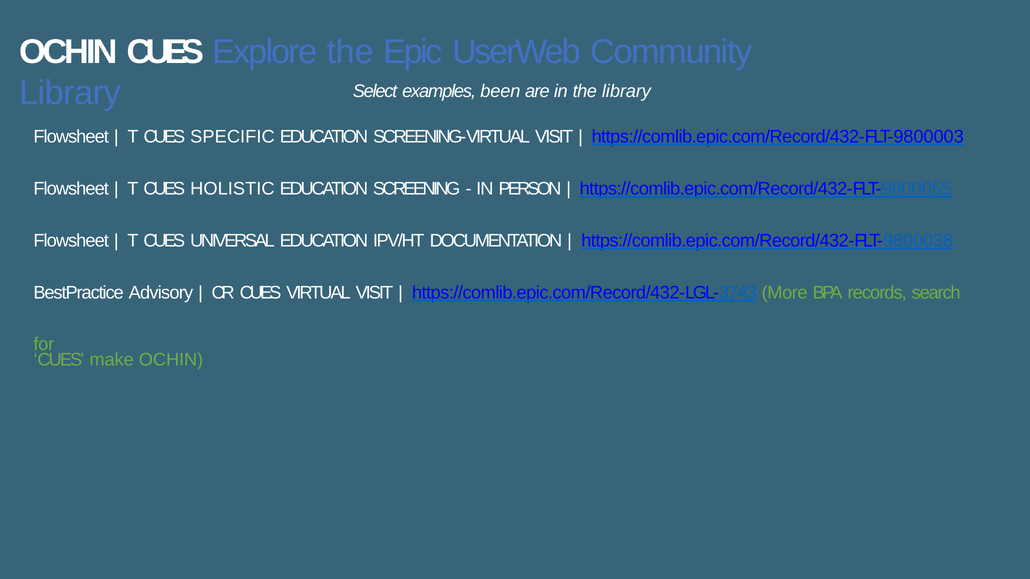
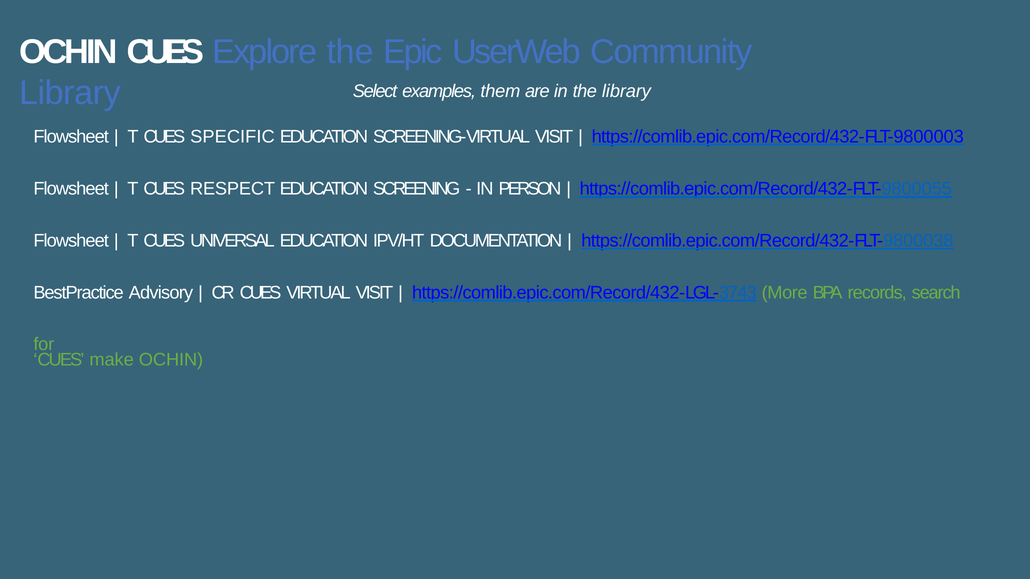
been: been -> them
HOLISTIC: HOLISTIC -> RESPECT
